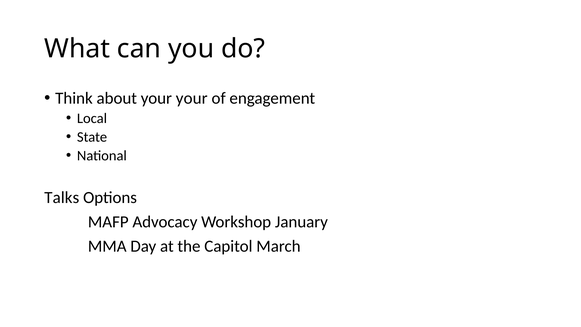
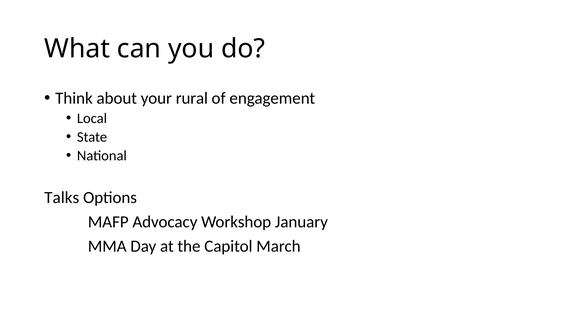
your your: your -> rural
